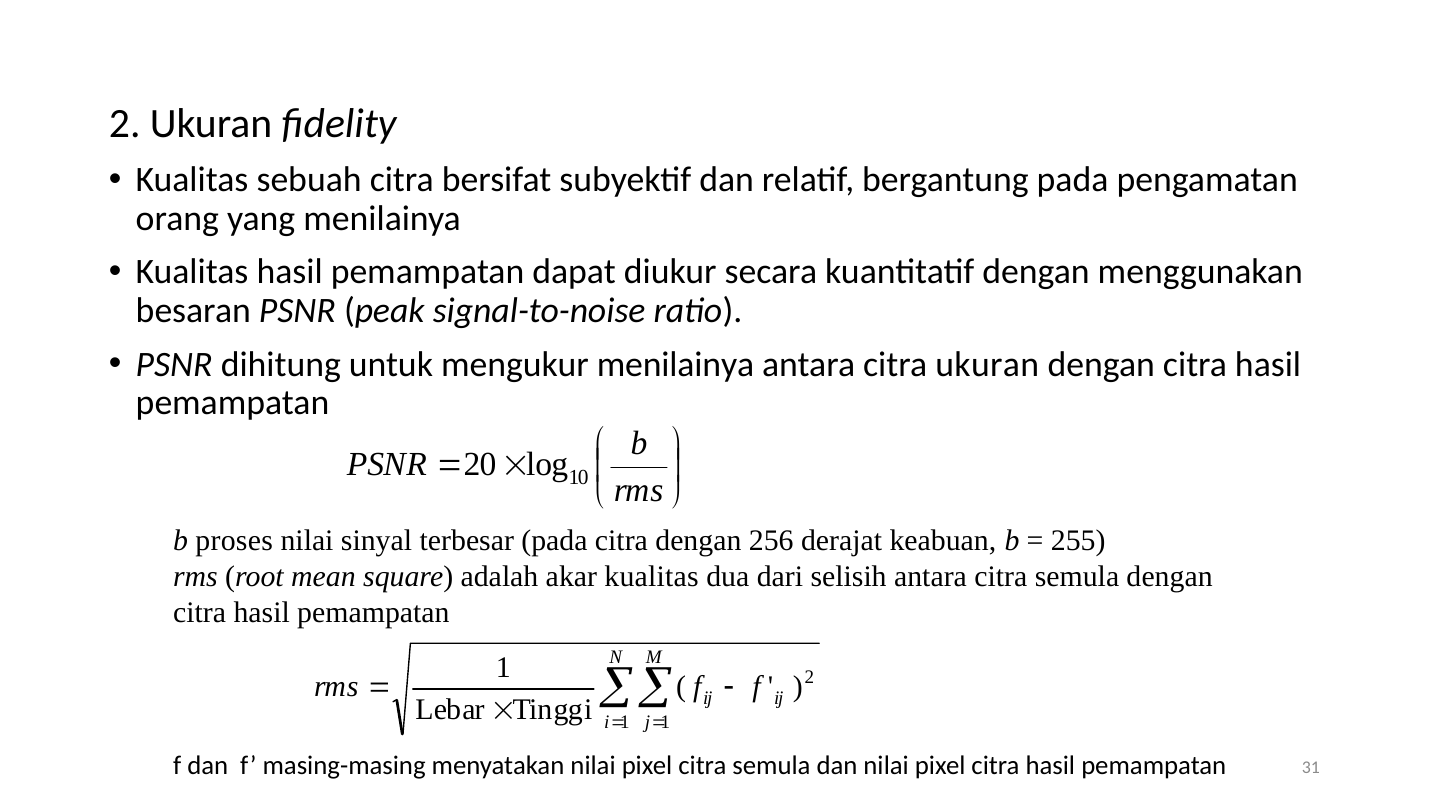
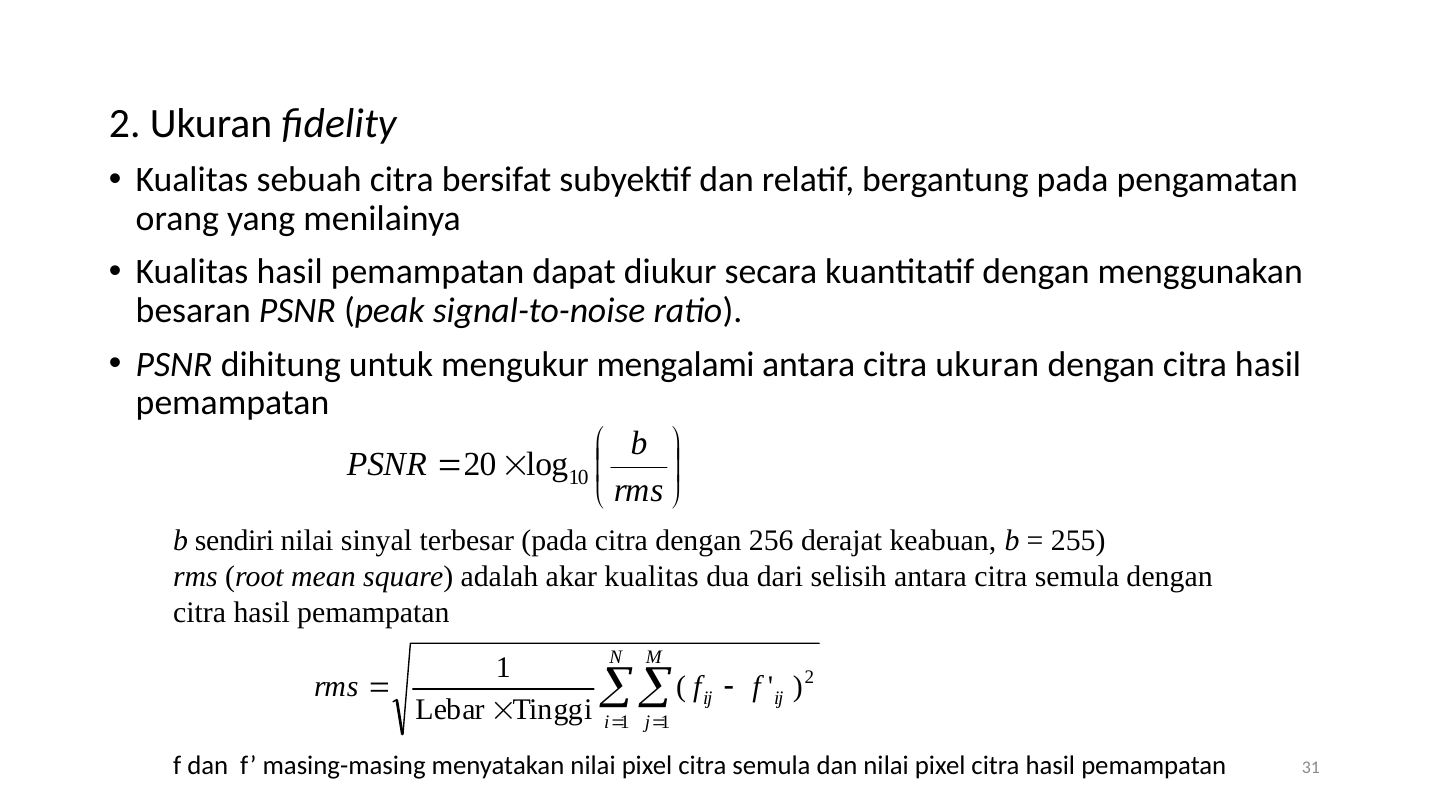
mengukur menilainya: menilainya -> mengalami
proses: proses -> sendiri
